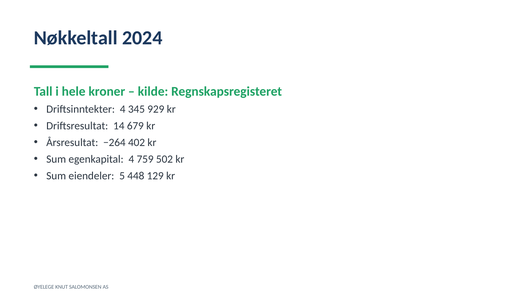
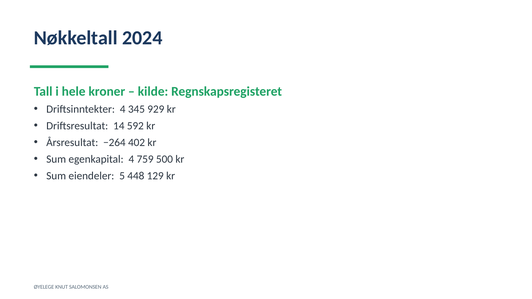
679: 679 -> 592
502: 502 -> 500
